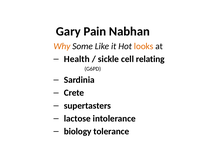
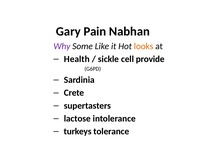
Why colour: orange -> purple
relating: relating -> provide
biology: biology -> turkeys
